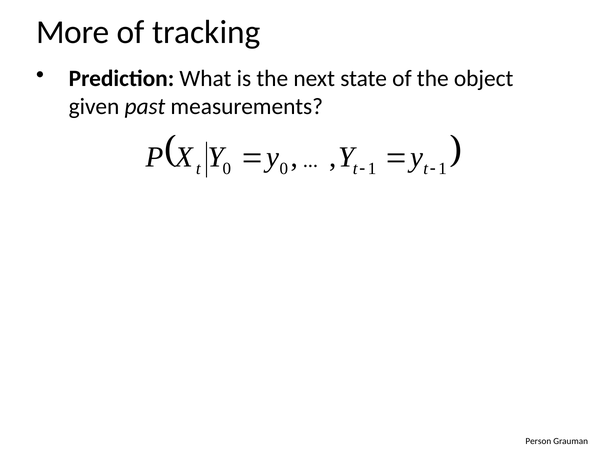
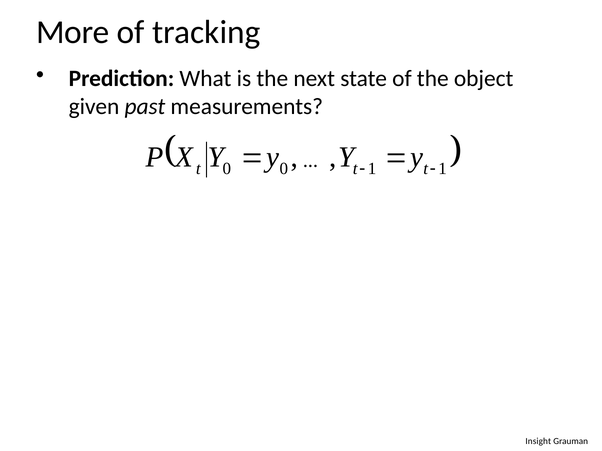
Person: Person -> Insight
